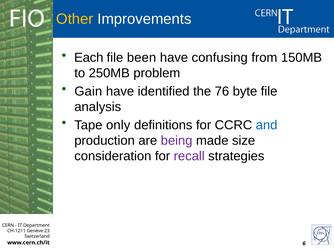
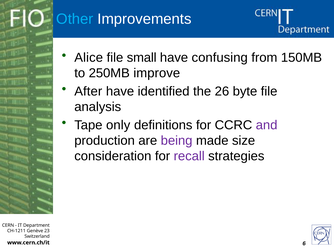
Other colour: yellow -> light blue
Each: Each -> Alice
been: been -> small
problem: problem -> improve
Gain: Gain -> After
76: 76 -> 26
and colour: blue -> purple
